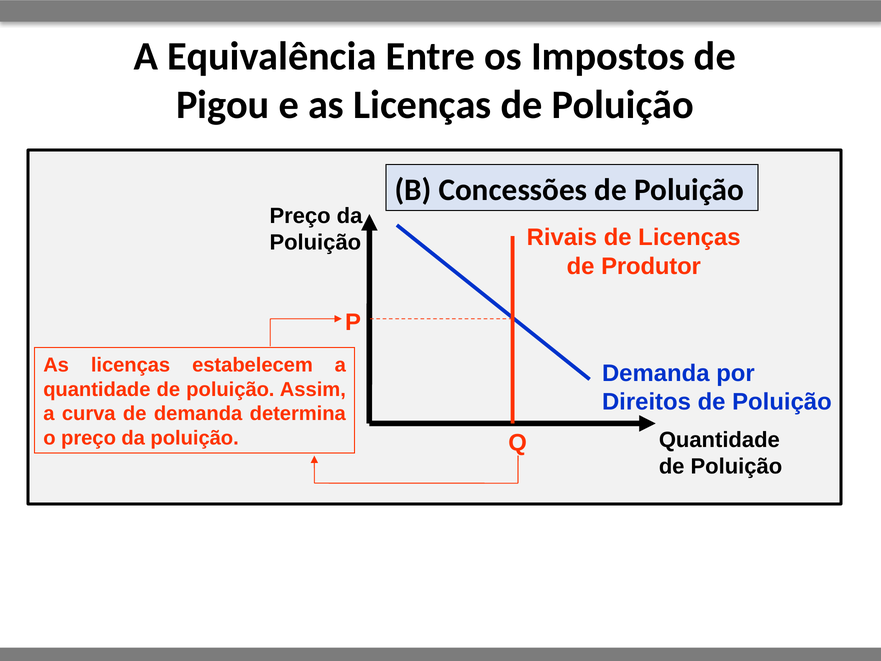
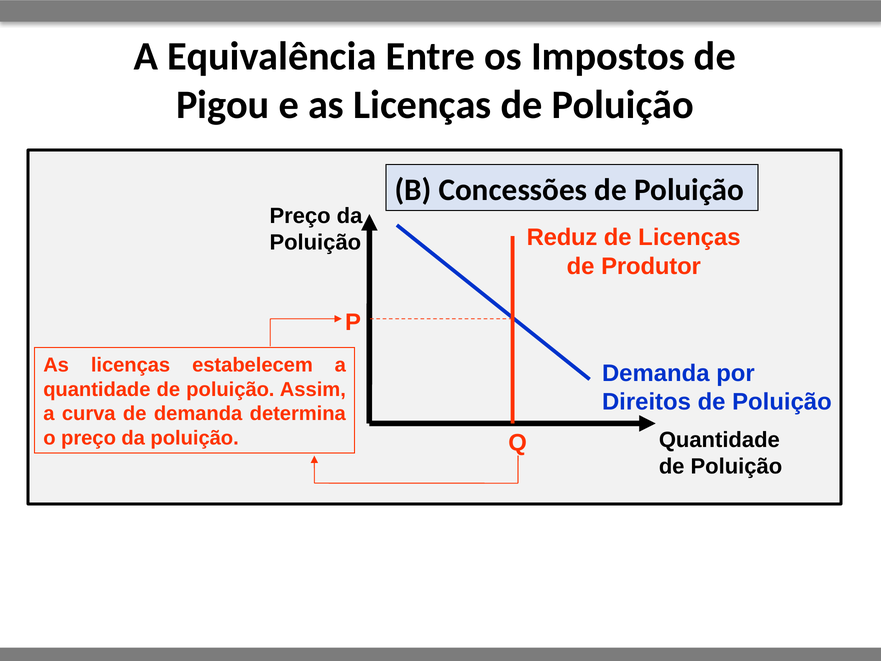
Rivais: Rivais -> Reduz
